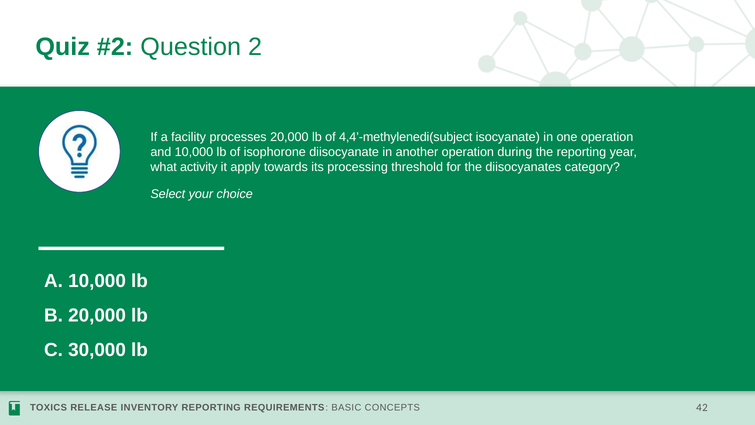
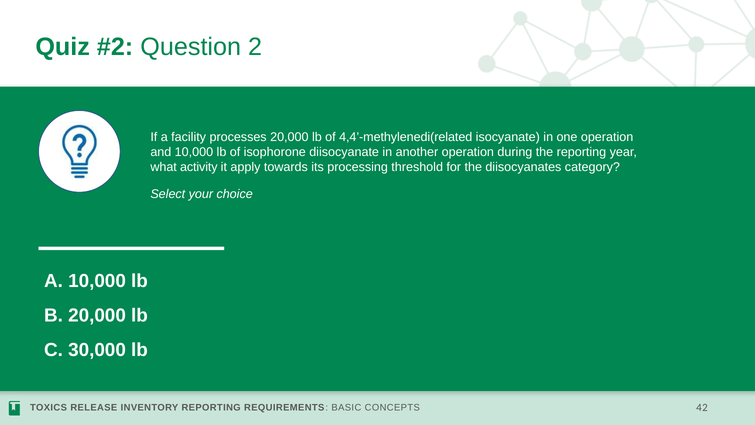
4,4’-methylenedi(subject: 4,4’-methylenedi(subject -> 4,4’-methylenedi(related
